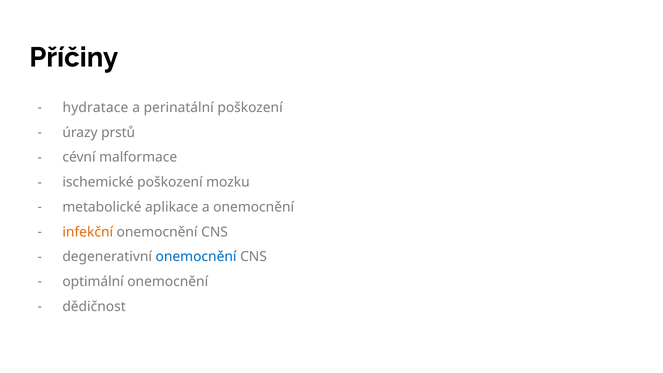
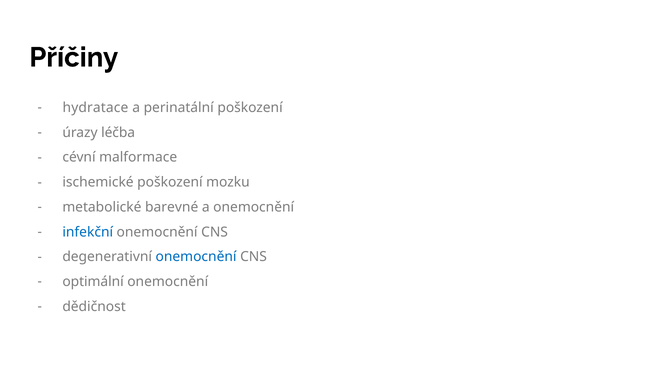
prstů: prstů -> léčba
aplikace: aplikace -> barevné
infekční colour: orange -> blue
